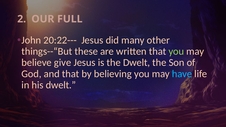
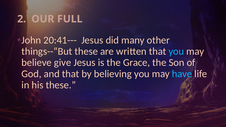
20:22---: 20:22--- -> 20:41---
you at (176, 51) colour: light green -> light blue
the Dwelt: Dwelt -> Grace
his dwelt: dwelt -> these
